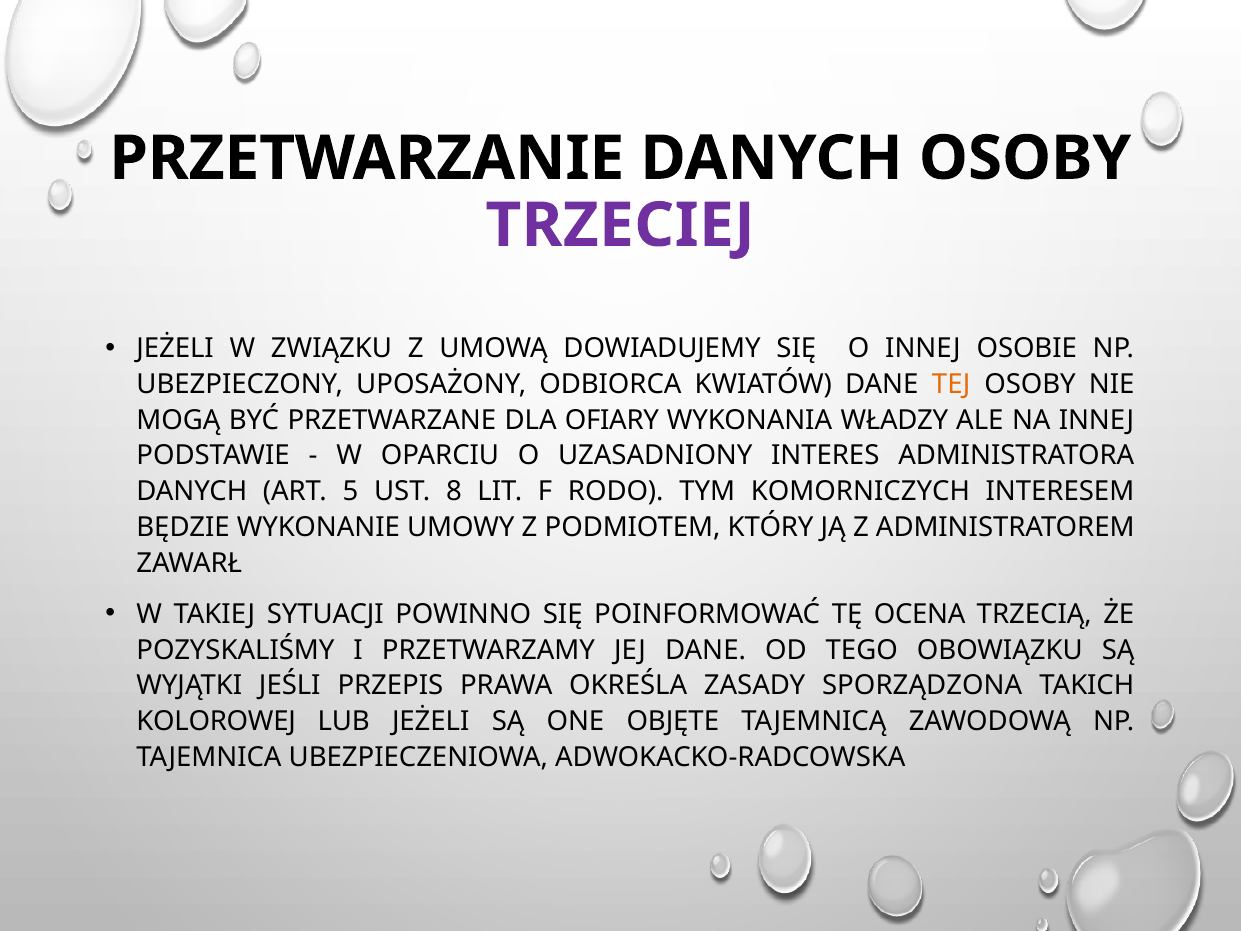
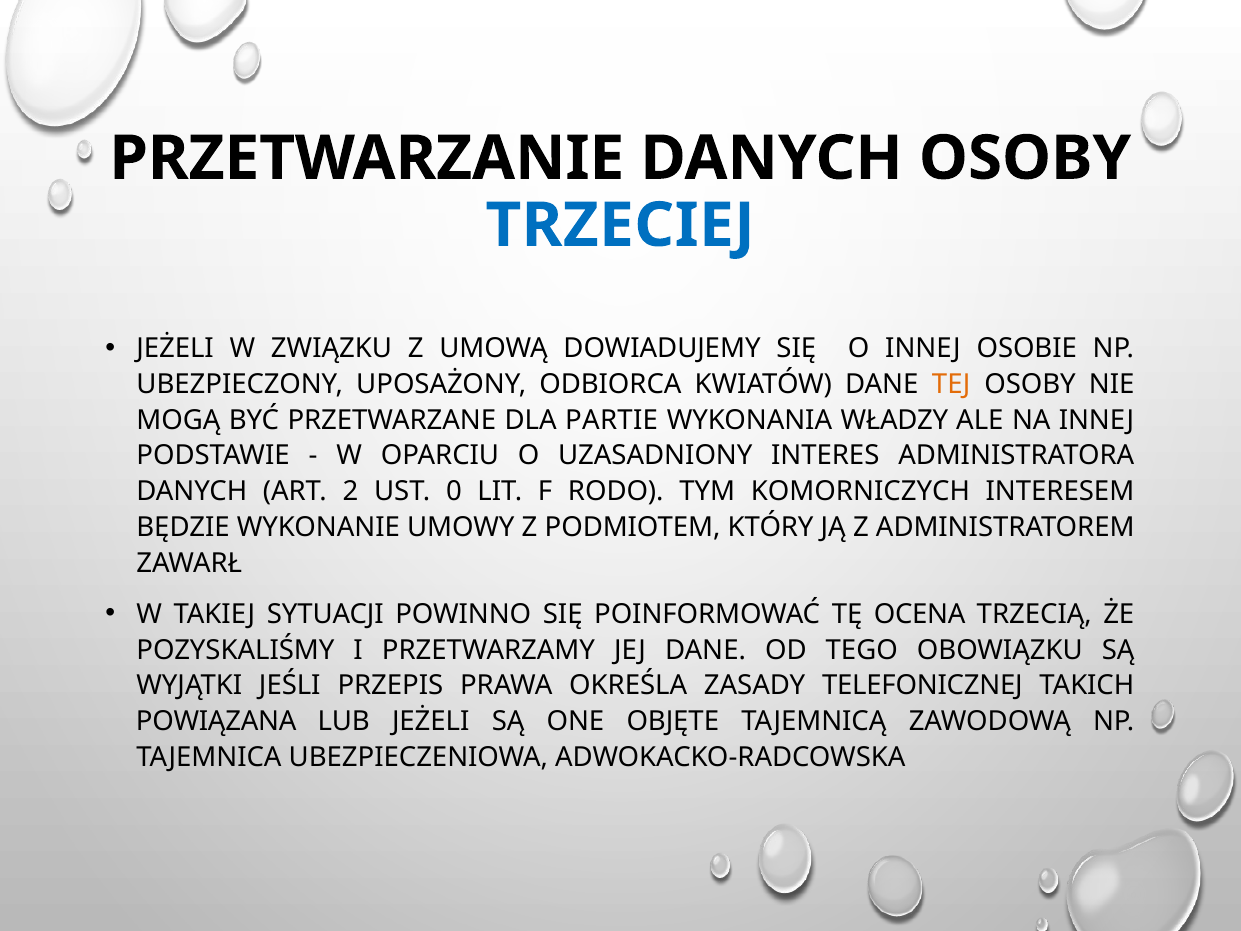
TRZECIEJ colour: purple -> blue
OFIARY: OFIARY -> PARTIE
5: 5 -> 2
8: 8 -> 0
SPORZĄDZONA: SPORZĄDZONA -> TELEFONICZNEJ
KOLOROWEJ: KOLOROWEJ -> POWIĄZANA
